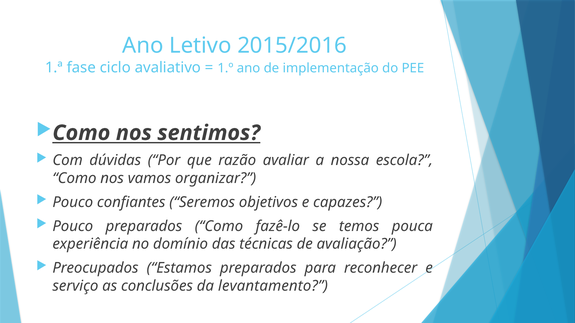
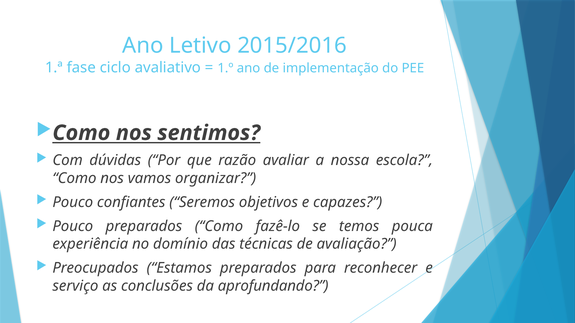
levantamento: levantamento -> aprofundando
